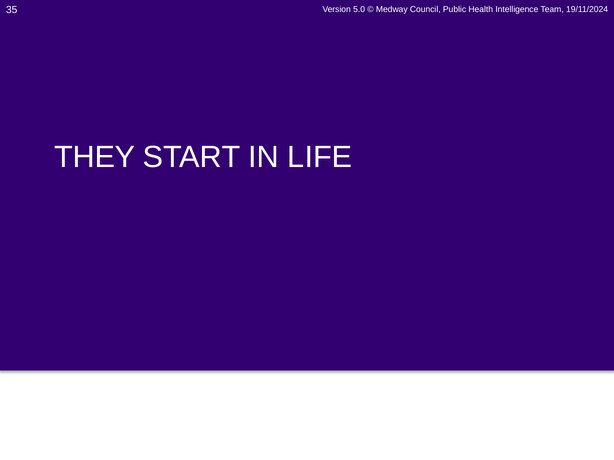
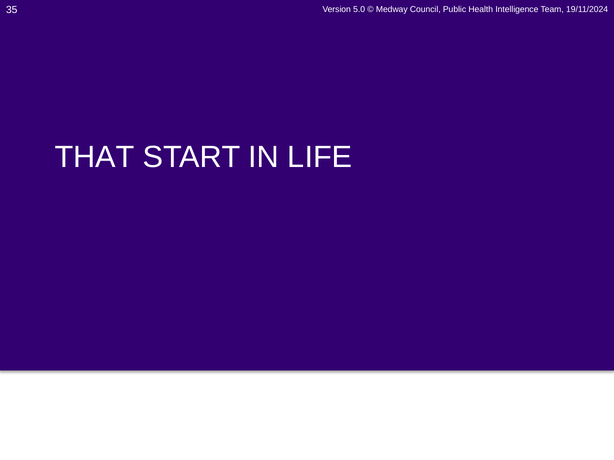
THEY: THEY -> THAT
